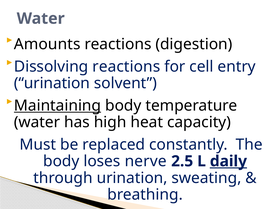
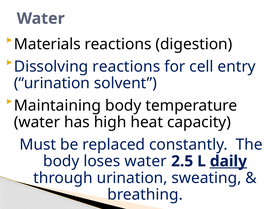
Amounts: Amounts -> Materials
Maintaining underline: present -> none
loses nerve: nerve -> water
